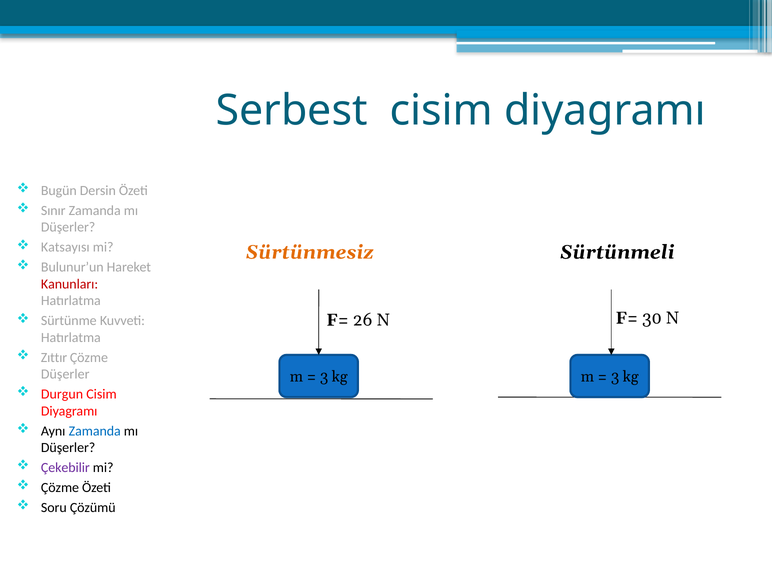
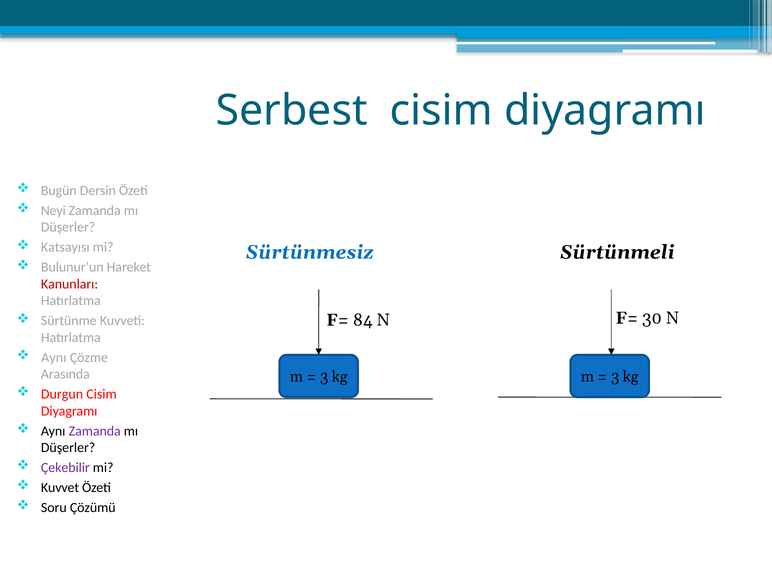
Sınır: Sınır -> Neyi
Sürtünmesiz colour: orange -> blue
26: 26 -> 84
Zıttır at (54, 357): Zıttır -> Aynı
Düşerler at (65, 374): Düşerler -> Arasında
Zamanda at (95, 431) colour: blue -> purple
Çözme at (60, 488): Çözme -> Kuvvet
